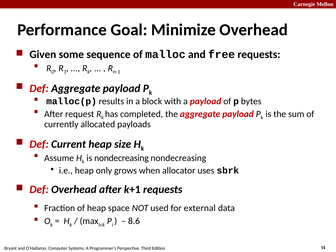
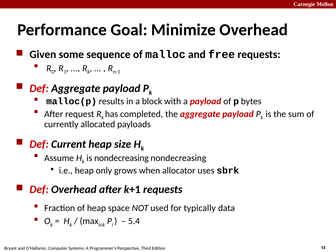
external: external -> typically
8.6: 8.6 -> 5.4
